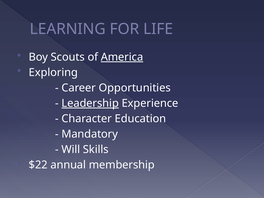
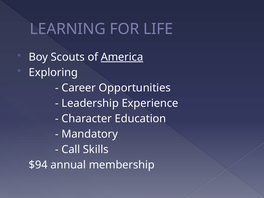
Leadership underline: present -> none
Will: Will -> Call
$22: $22 -> $94
